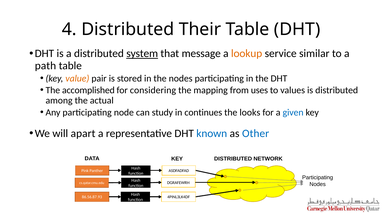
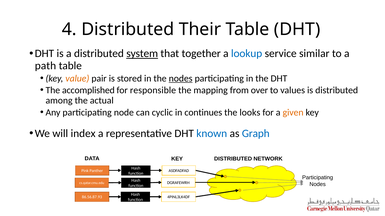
message: message -> together
lookup colour: orange -> blue
nodes at (181, 79) underline: none -> present
considering: considering -> responsible
uses: uses -> over
study: study -> cyclic
given colour: blue -> orange
apart: apart -> index
Other: Other -> Graph
